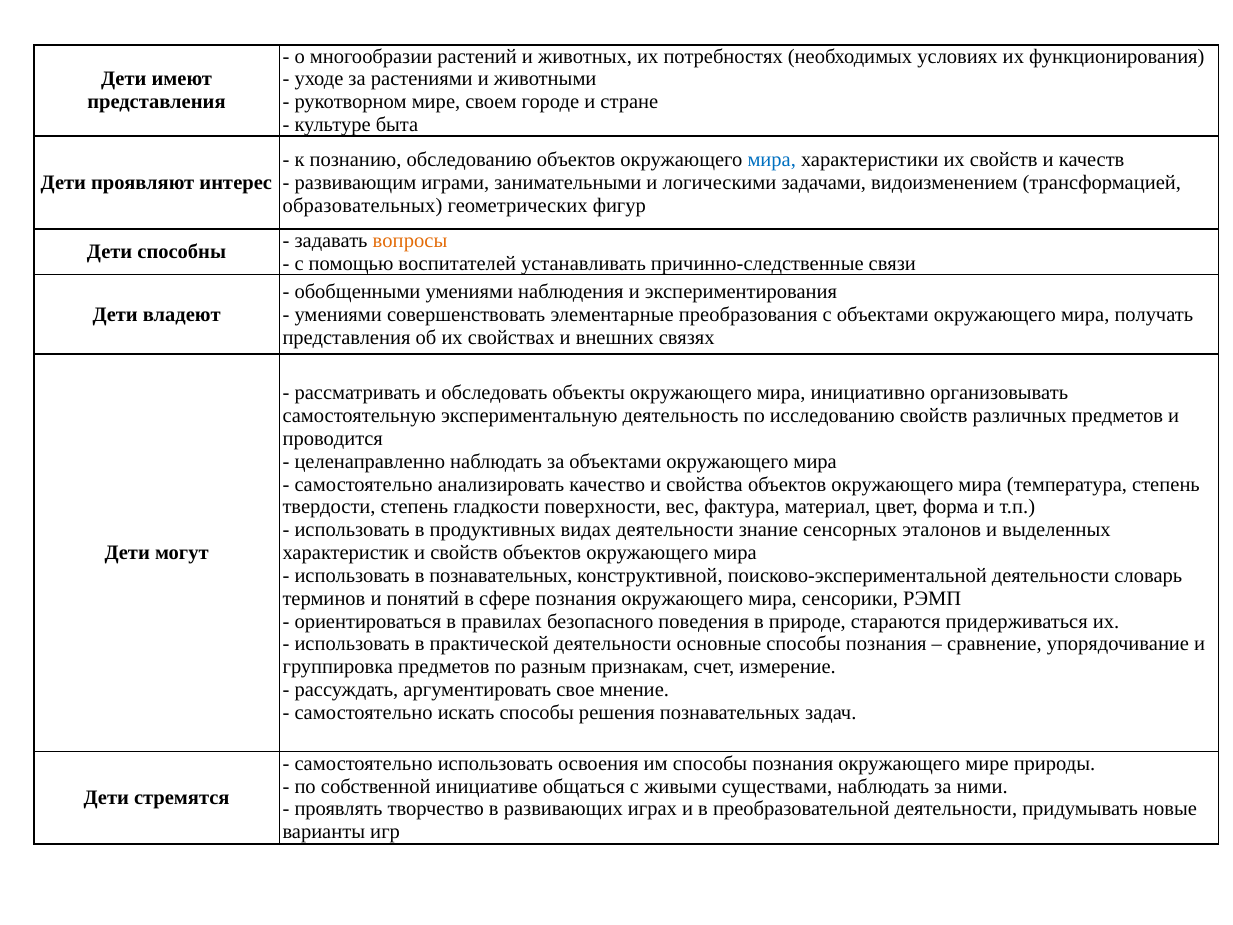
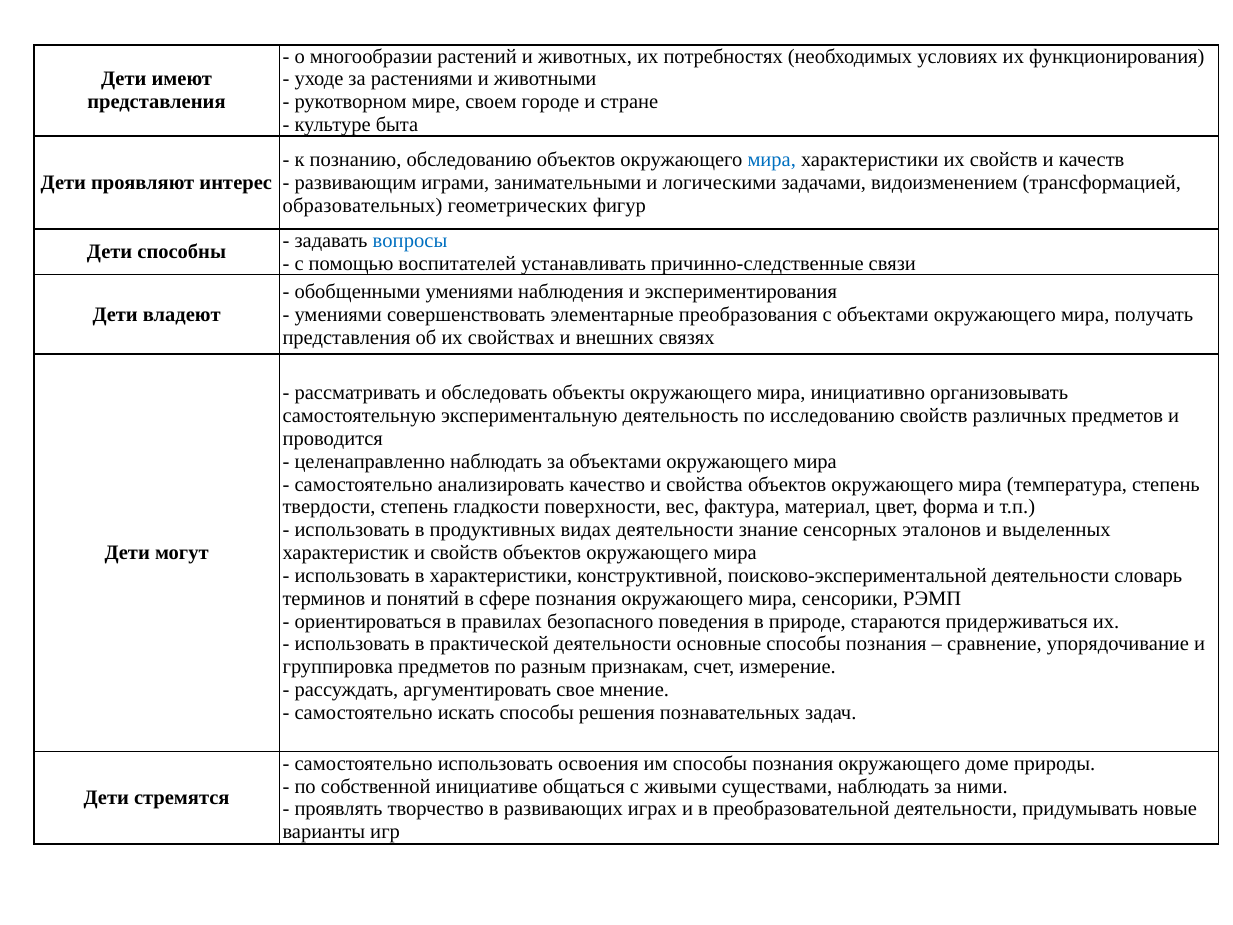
вопросы colour: orange -> blue
в познавательных: познавательных -> характеристики
окружающего мире: мире -> доме
